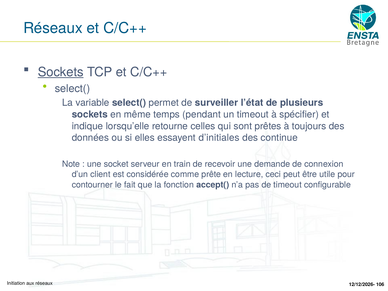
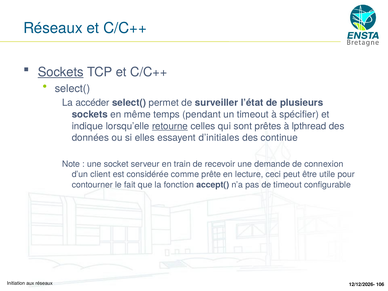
variable: variable -> accéder
retourne underline: none -> present
toujours: toujours -> lpthread
